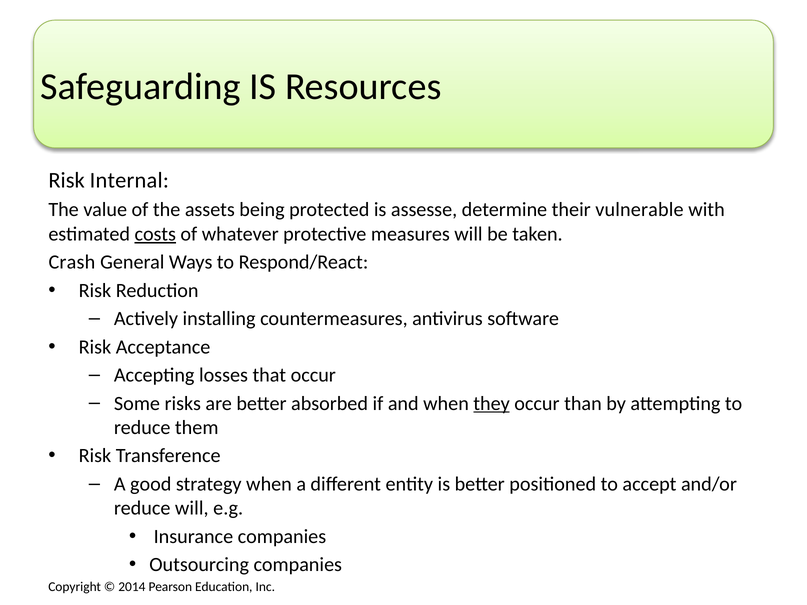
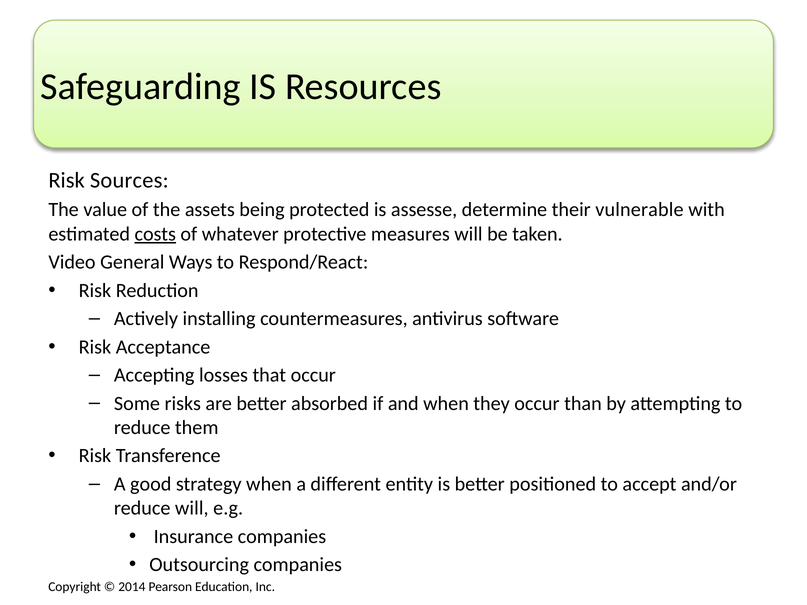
Internal: Internal -> Sources
Crash: Crash -> Video
they underline: present -> none
